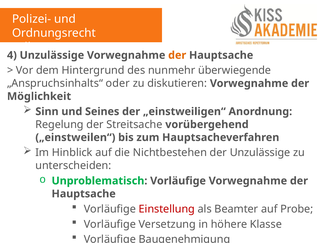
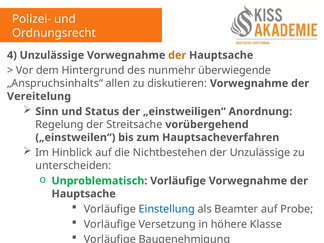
oder: oder -> allen
Möglichkeit: Möglichkeit -> Vereitelung
Seines: Seines -> Status
Einstellung colour: red -> blue
